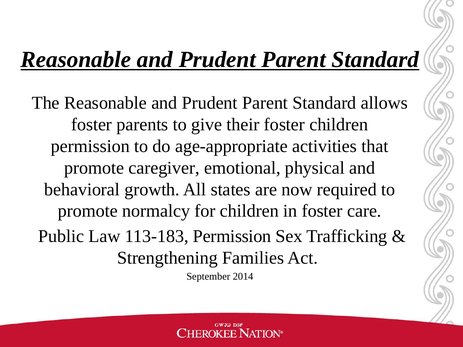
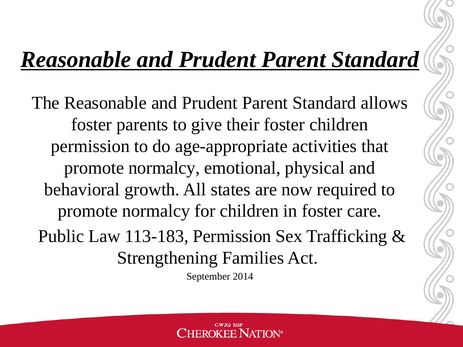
caregiver at (164, 168): caregiver -> normalcy
